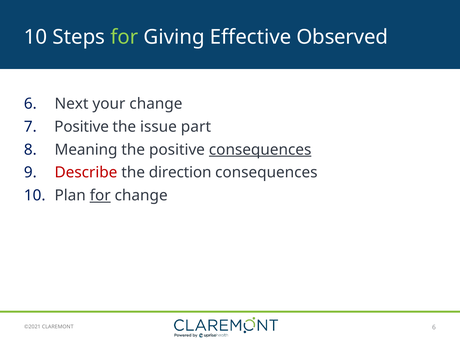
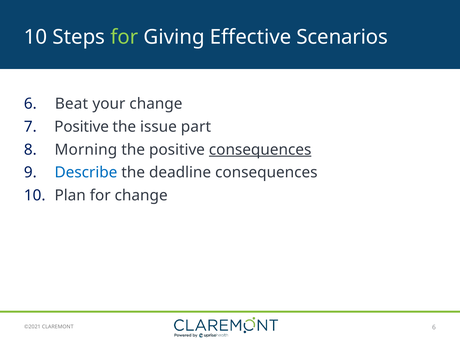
Observed: Observed -> Scenarios
Next: Next -> Beat
Meaning: Meaning -> Morning
Describe colour: red -> blue
direction: direction -> deadline
for at (100, 196) underline: present -> none
